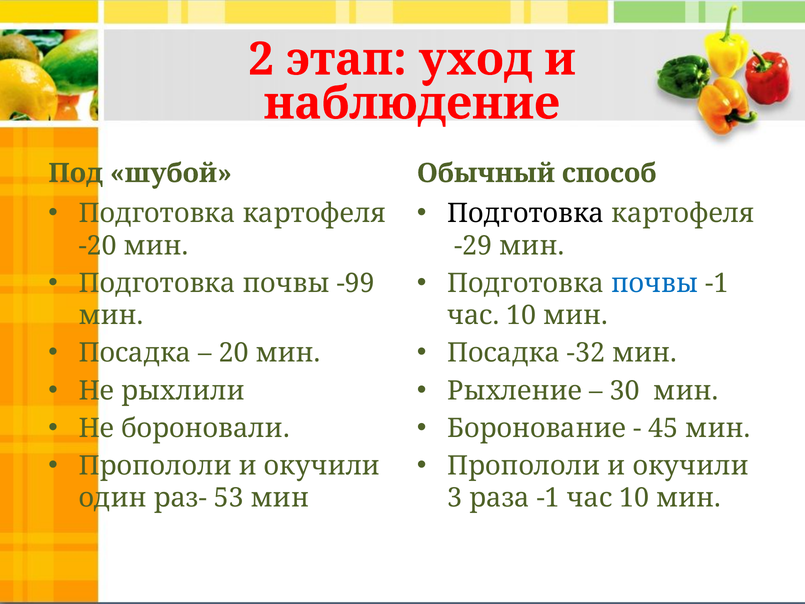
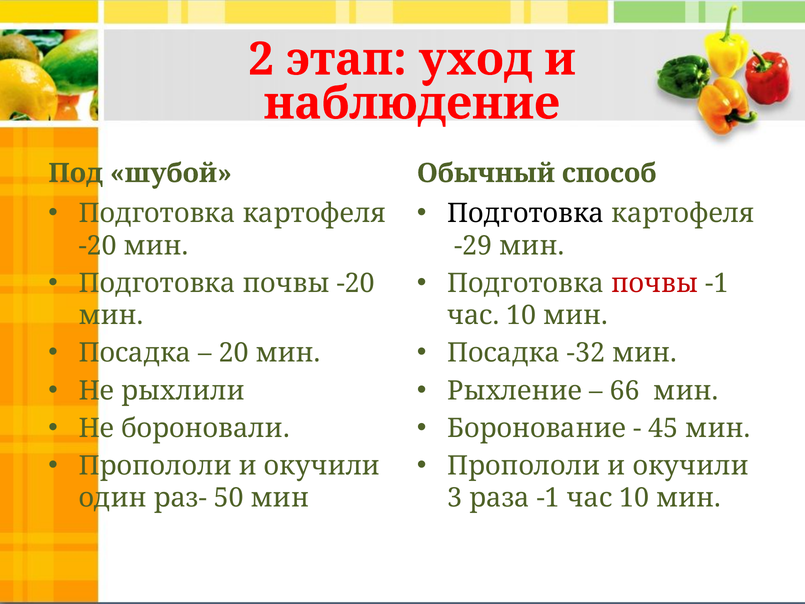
почвы -99: -99 -> -20
почвы at (655, 283) colour: blue -> red
30: 30 -> 66
53: 53 -> 50
